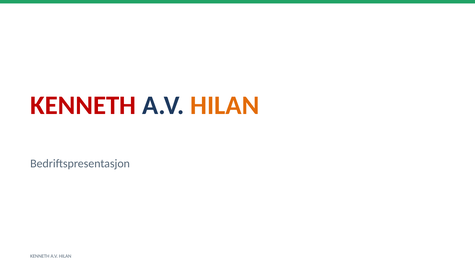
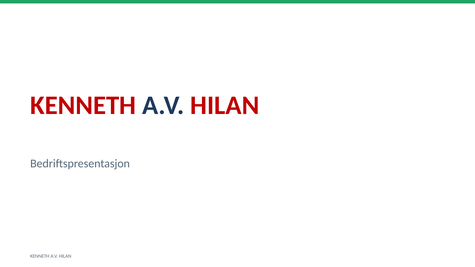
HILAN at (225, 105) colour: orange -> red
